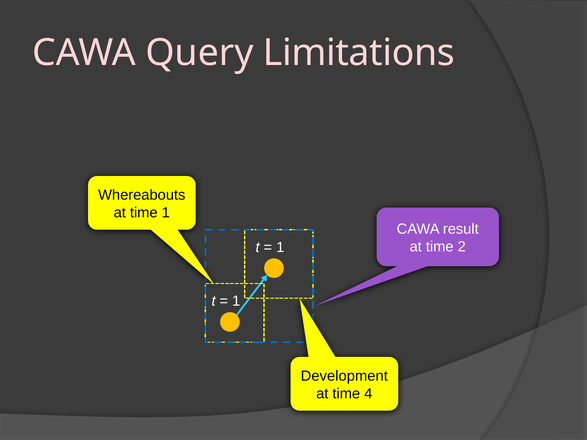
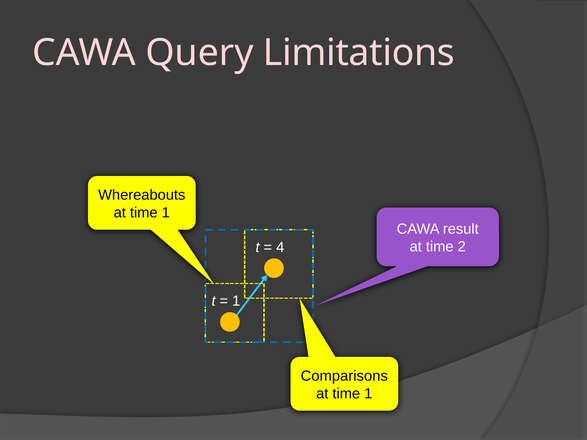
1 at (280, 247): 1 -> 4
Development: Development -> Comparisons
4 at (368, 394): 4 -> 1
